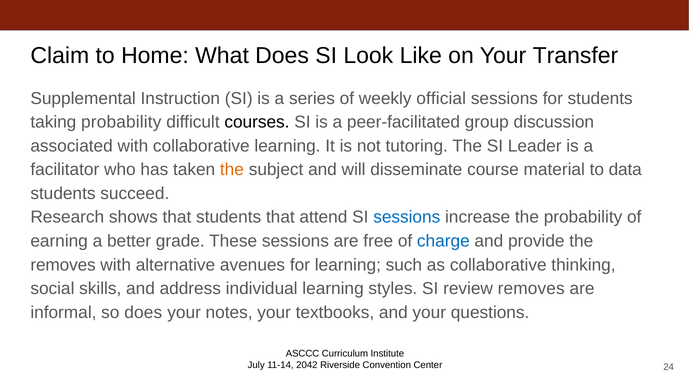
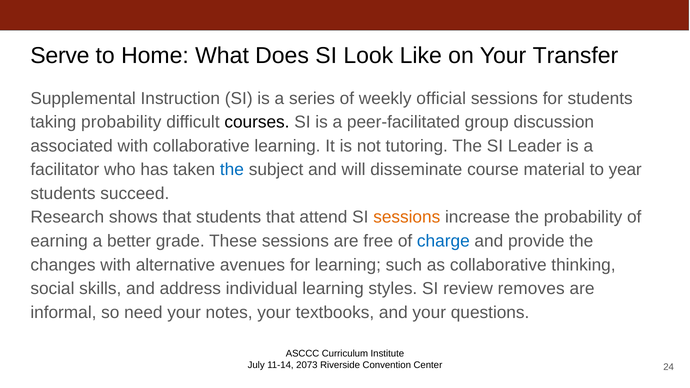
Claim: Claim -> Serve
the at (232, 170) colour: orange -> blue
data: data -> year
sessions at (407, 217) colour: blue -> orange
removes at (63, 265): removes -> changes
so does: does -> need
2042: 2042 -> 2073
